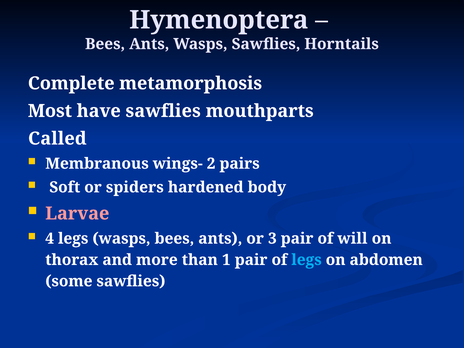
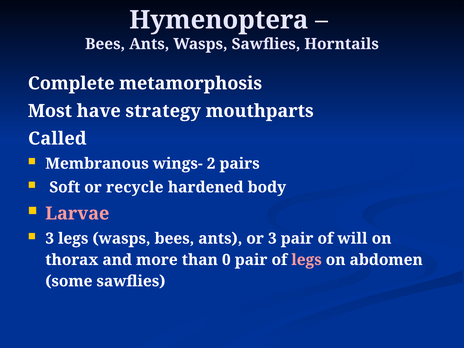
have sawflies: sawflies -> strategy
spiders: spiders -> recycle
4 at (50, 239): 4 -> 3
1: 1 -> 0
legs at (307, 260) colour: light blue -> pink
